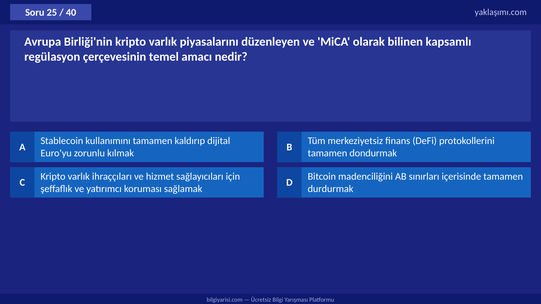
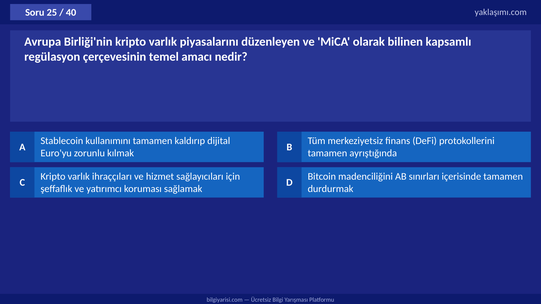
dondurmak: dondurmak -> ayrıştığında
